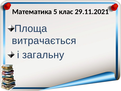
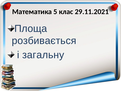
витрачається: витрачається -> розбивається
